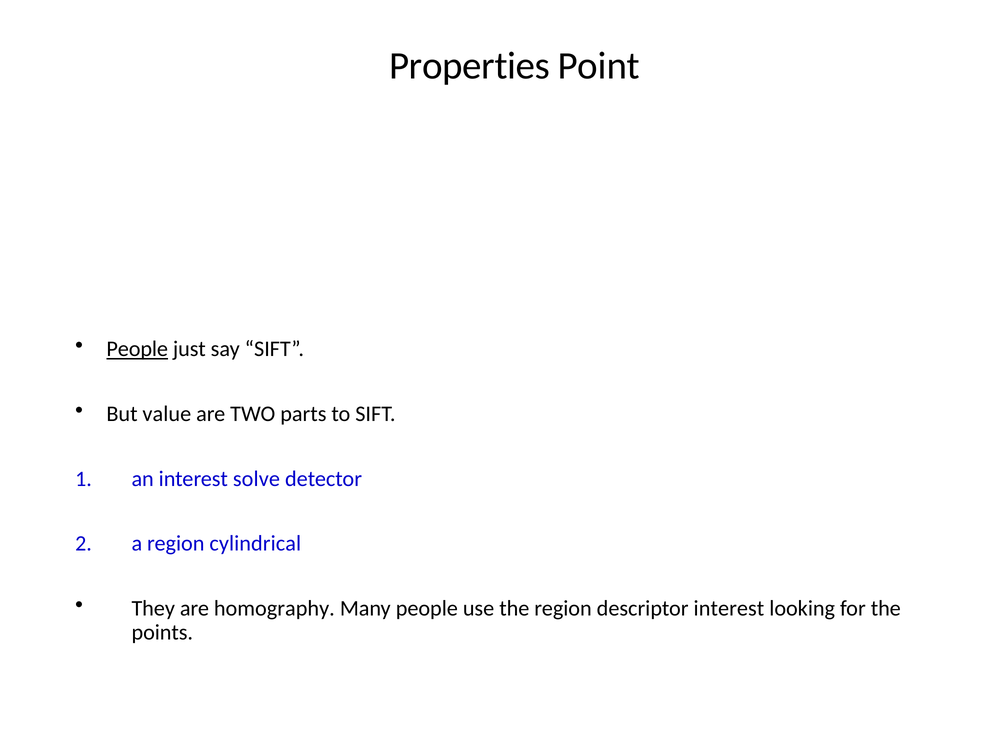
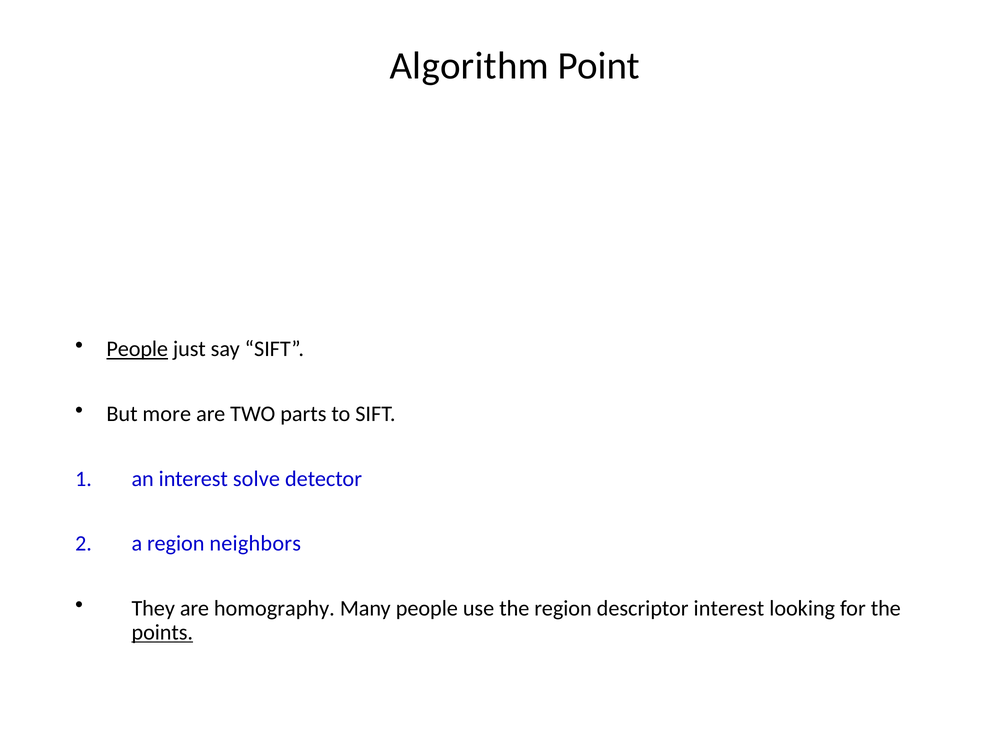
Properties: Properties -> Algorithm
value: value -> more
cylindrical: cylindrical -> neighbors
points underline: none -> present
